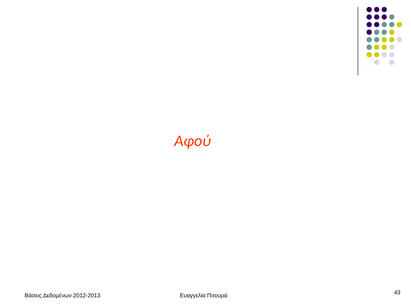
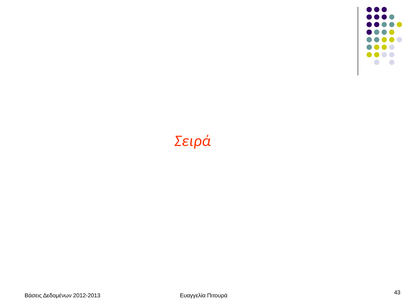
Αφού: Αφού -> Σειρά
